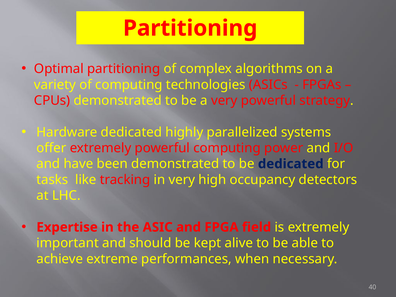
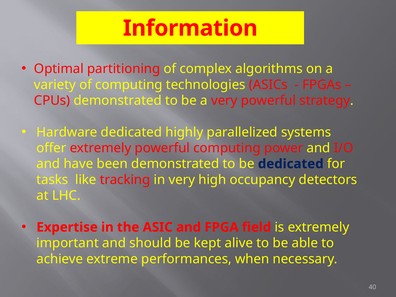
Partitioning at (190, 28): Partitioning -> Information
